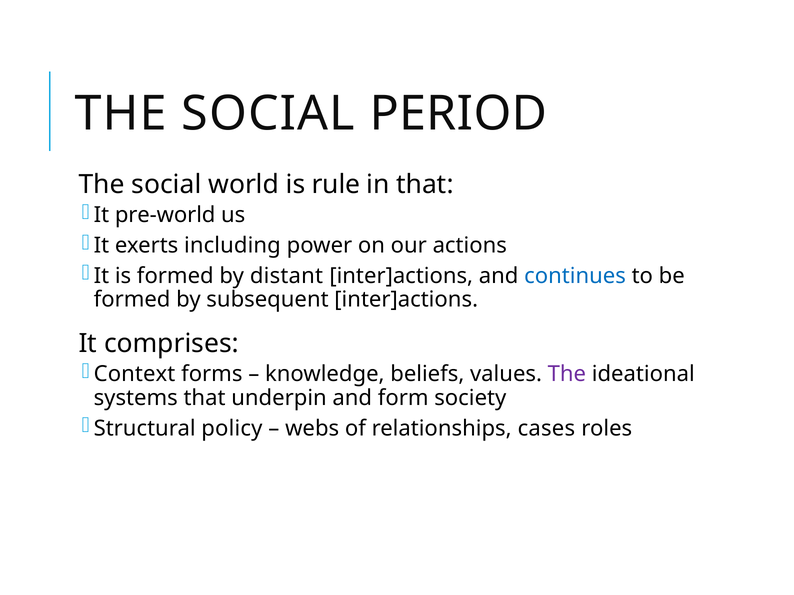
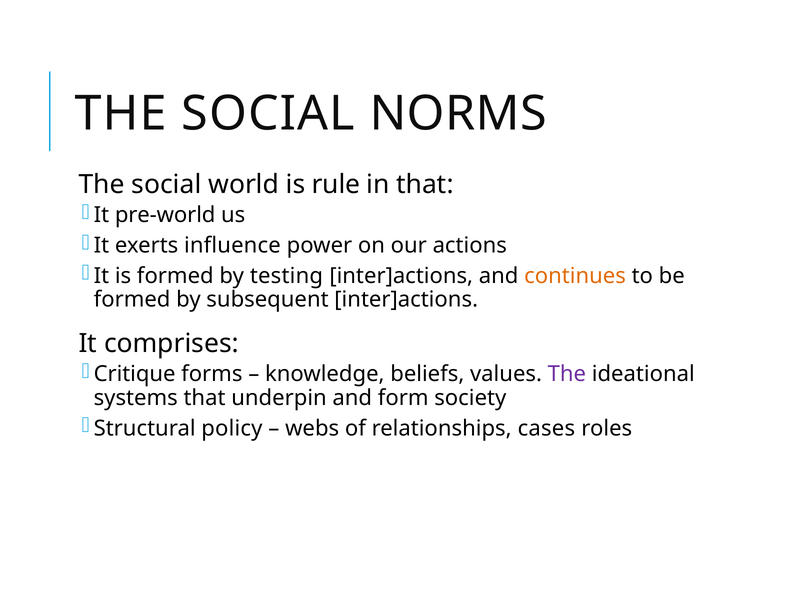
PERIOD: PERIOD -> NORMS
including: including -> influence
distant: distant -> testing
continues colour: blue -> orange
Context: Context -> Critique
